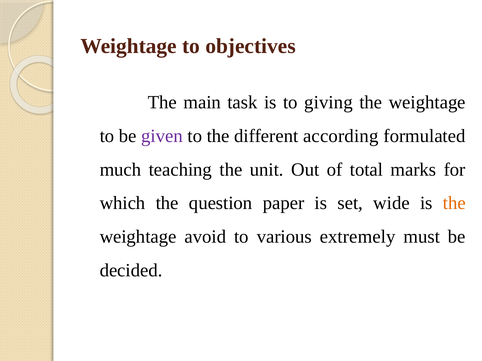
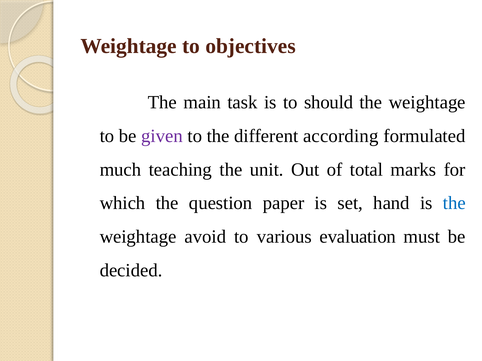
giving: giving -> should
wide: wide -> hand
the at (454, 203) colour: orange -> blue
extremely: extremely -> evaluation
